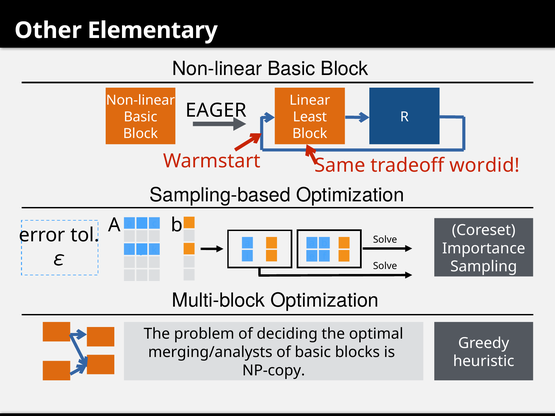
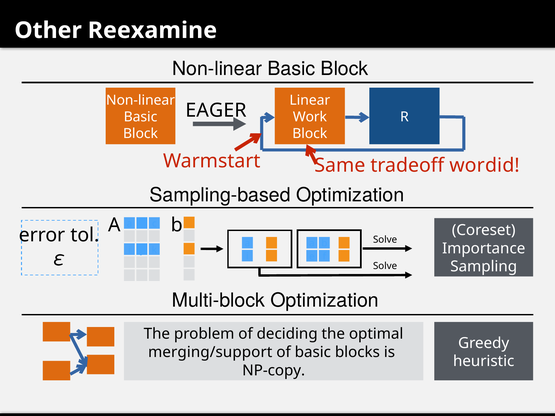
Elementary: Elementary -> Reexamine
Least: Least -> Work
merging/analysts: merging/analysts -> merging/support
